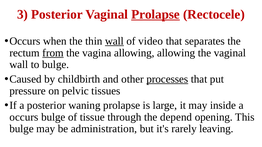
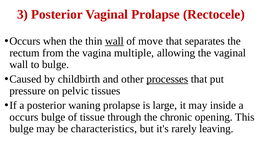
Prolapse at (156, 14) underline: present -> none
video: video -> move
from underline: present -> none
vagina allowing: allowing -> multiple
depend: depend -> chronic
administration: administration -> characteristics
